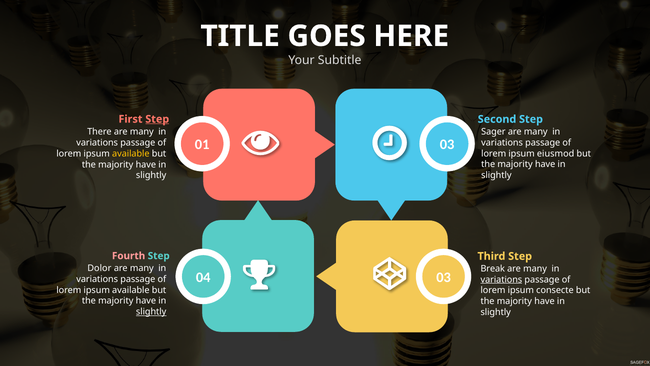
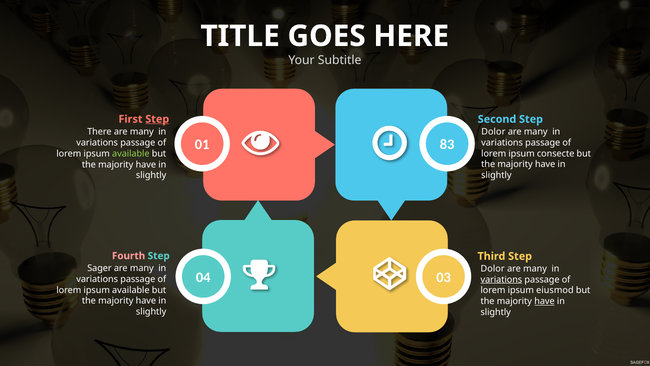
Sager at (493, 132): Sager -> Dolor
01 03: 03 -> 83
eiusmod: eiusmod -> consecte
available at (131, 154) colour: yellow -> light green
Dolor: Dolor -> Sager
Break at (493, 268): Break -> Dolor
consecte: consecte -> eiusmod
have at (545, 301) underline: none -> present
slightly at (151, 312) underline: present -> none
